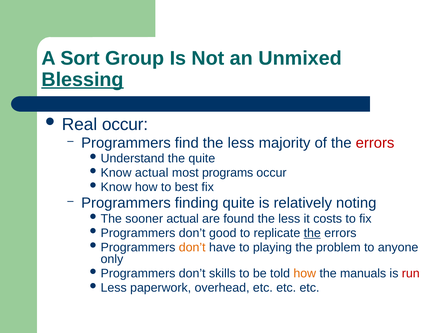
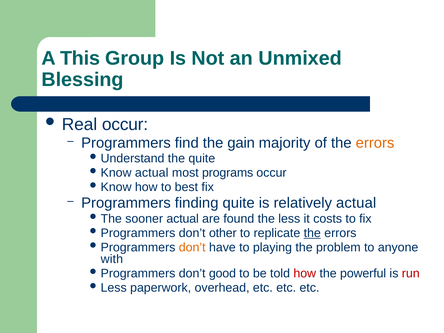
Sort: Sort -> This
Blessing underline: present -> none
find the less: less -> gain
errors at (375, 143) colour: red -> orange
relatively noting: noting -> actual
good: good -> other
only: only -> with
skills: skills -> good
how at (305, 273) colour: orange -> red
manuals: manuals -> powerful
